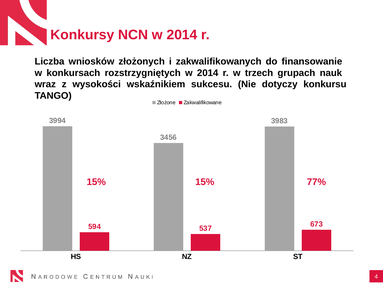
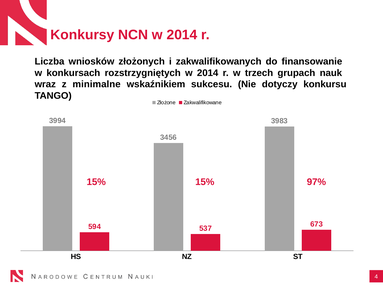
wysokości: wysokości -> minimalne
77%: 77% -> 97%
